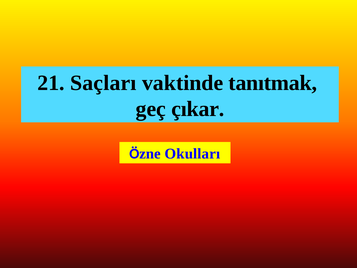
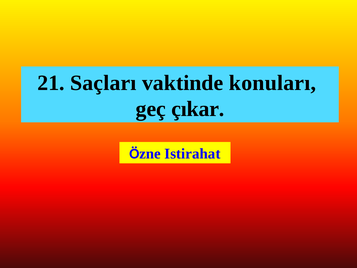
tanıtmak: tanıtmak -> konuları
Okulları: Okulları -> Istirahat
